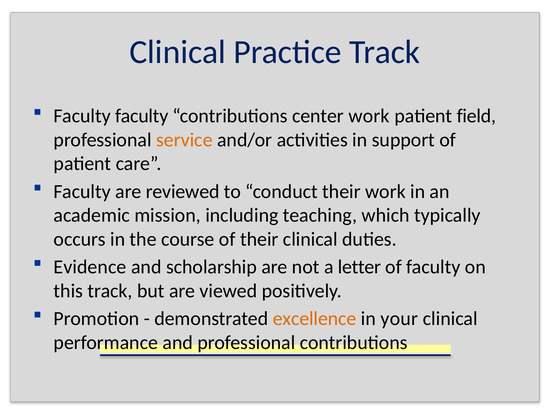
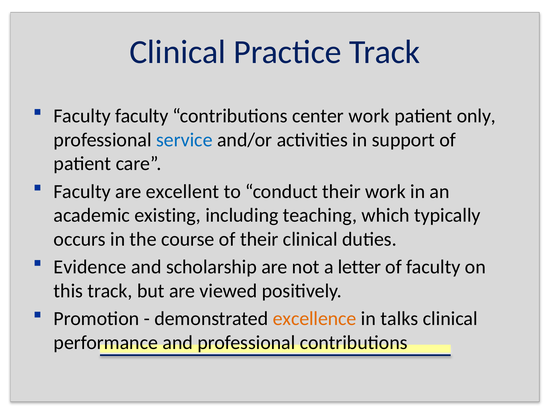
field: field -> only
service colour: orange -> blue
reviewed: reviewed -> excellent
mission: mission -> existing
your: your -> talks
